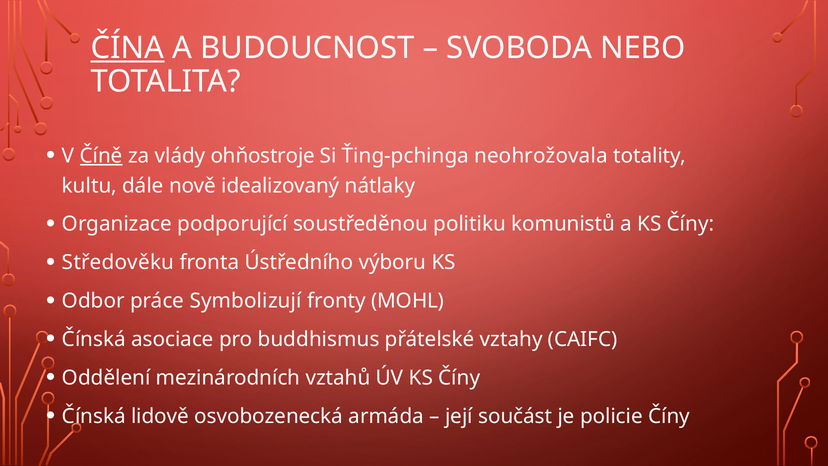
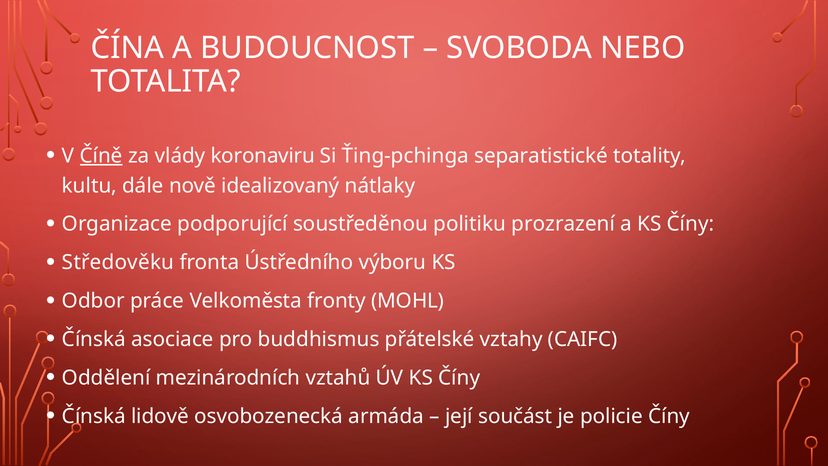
ČÍNA underline: present -> none
ohňostroje: ohňostroje -> koronaviru
neohrožovala: neohrožovala -> separatistické
komunistů: komunistů -> prozrazení
Symbolizují: Symbolizují -> Velkoměsta
